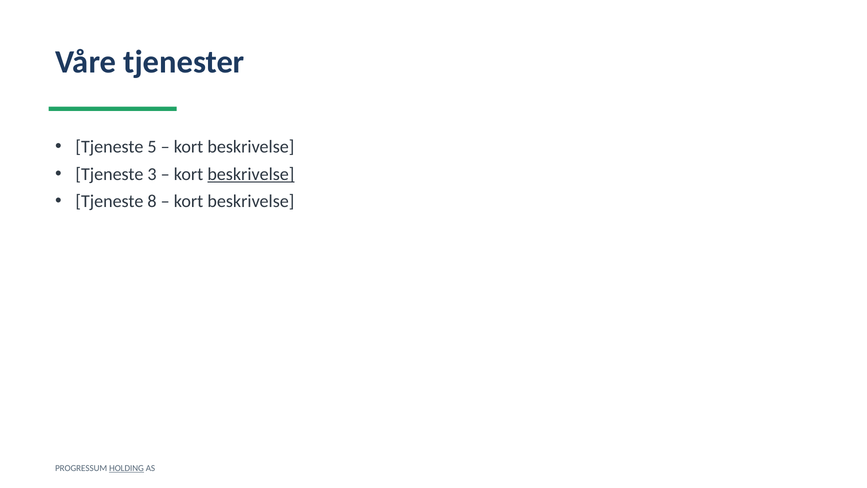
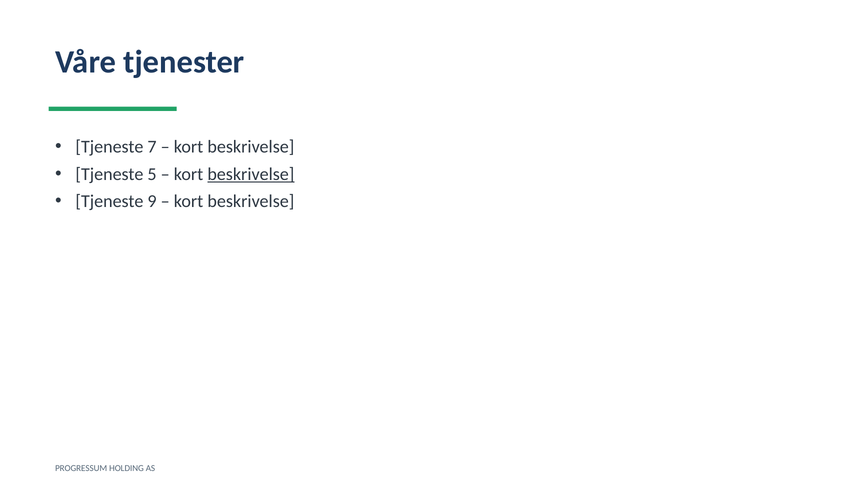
5: 5 -> 7
3: 3 -> 5
8: 8 -> 9
HOLDING underline: present -> none
